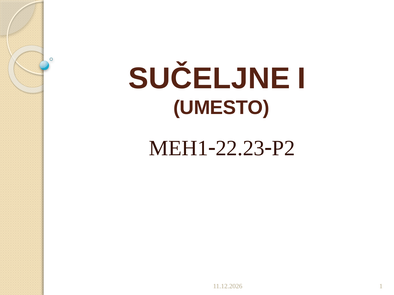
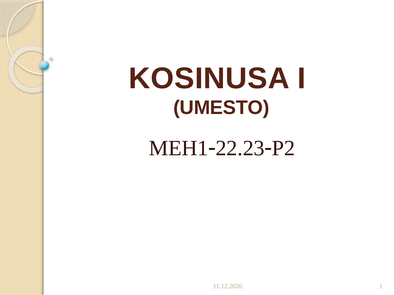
SUČELJNE: SUČELJNE -> KOSINUSA
